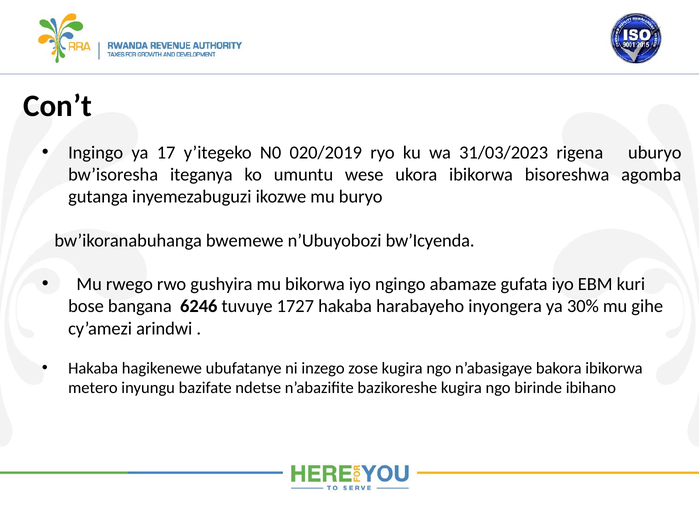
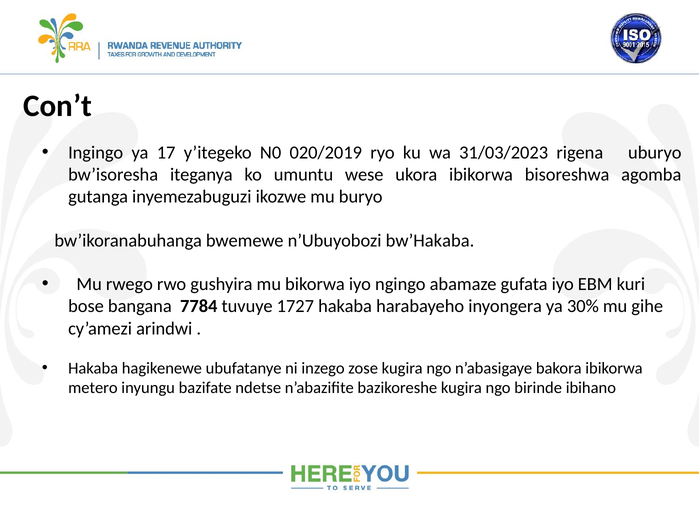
bw’Icyenda: bw’Icyenda -> bw’Hakaba
6246: 6246 -> 7784
